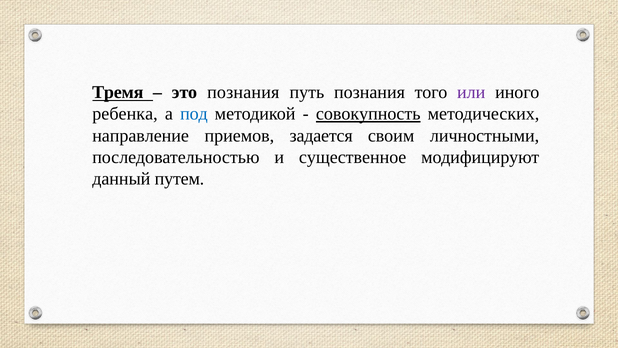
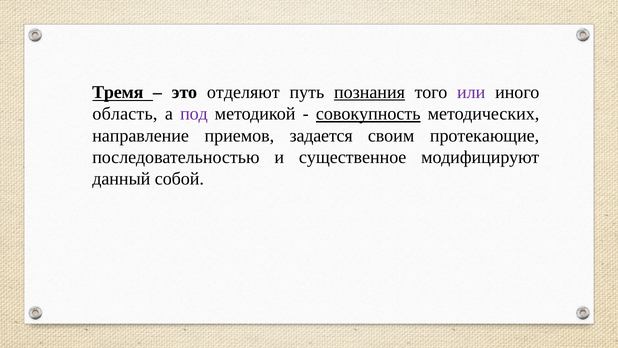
это познания: познания -> отделяют
познания at (369, 92) underline: none -> present
ребенка: ребенка -> область
под colour: blue -> purple
личностными: личностными -> протекающие
путем: путем -> собой
